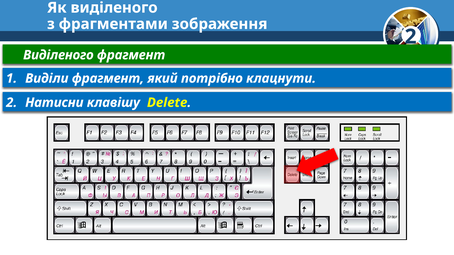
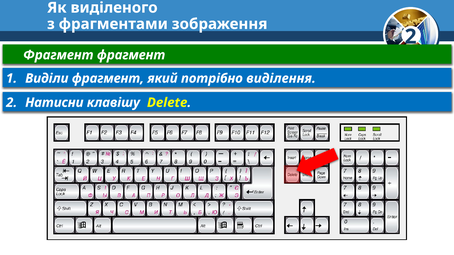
Виділеного at (58, 55): Виділеного -> Фрагмент
клацнути: клацнути -> виділення
